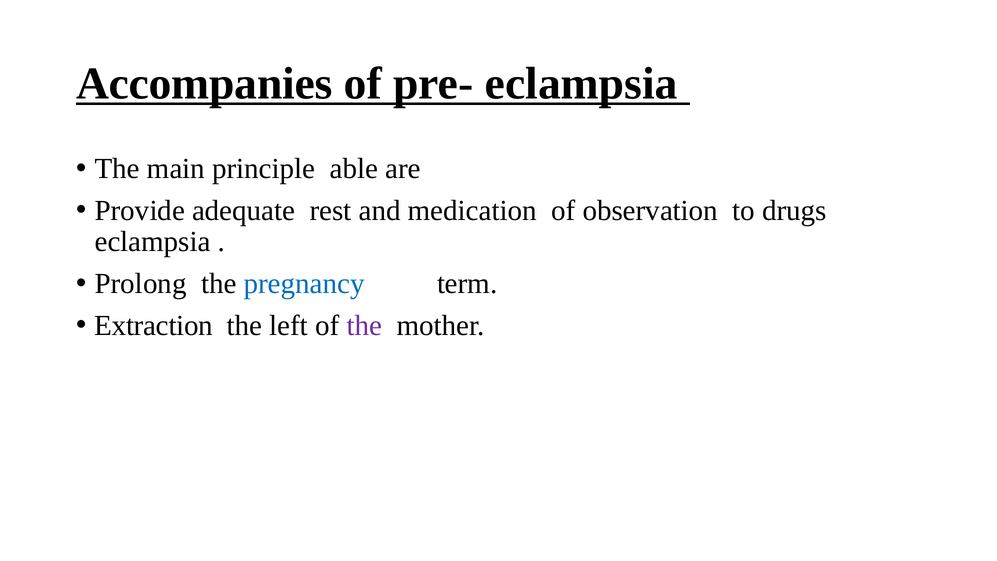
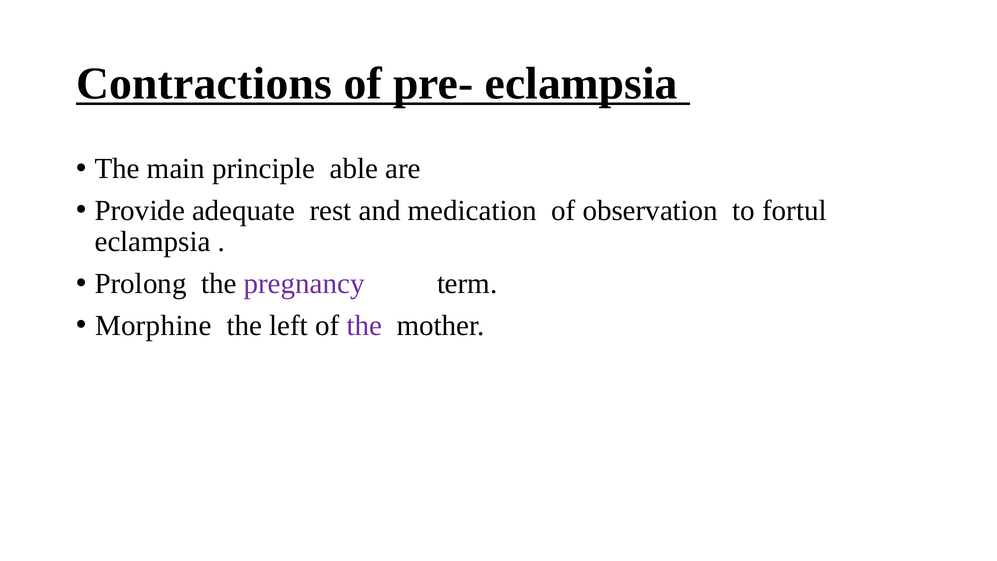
Accompanies: Accompanies -> Contractions
drugs: drugs -> fortul
pregnancy colour: blue -> purple
Extraction: Extraction -> Morphine
